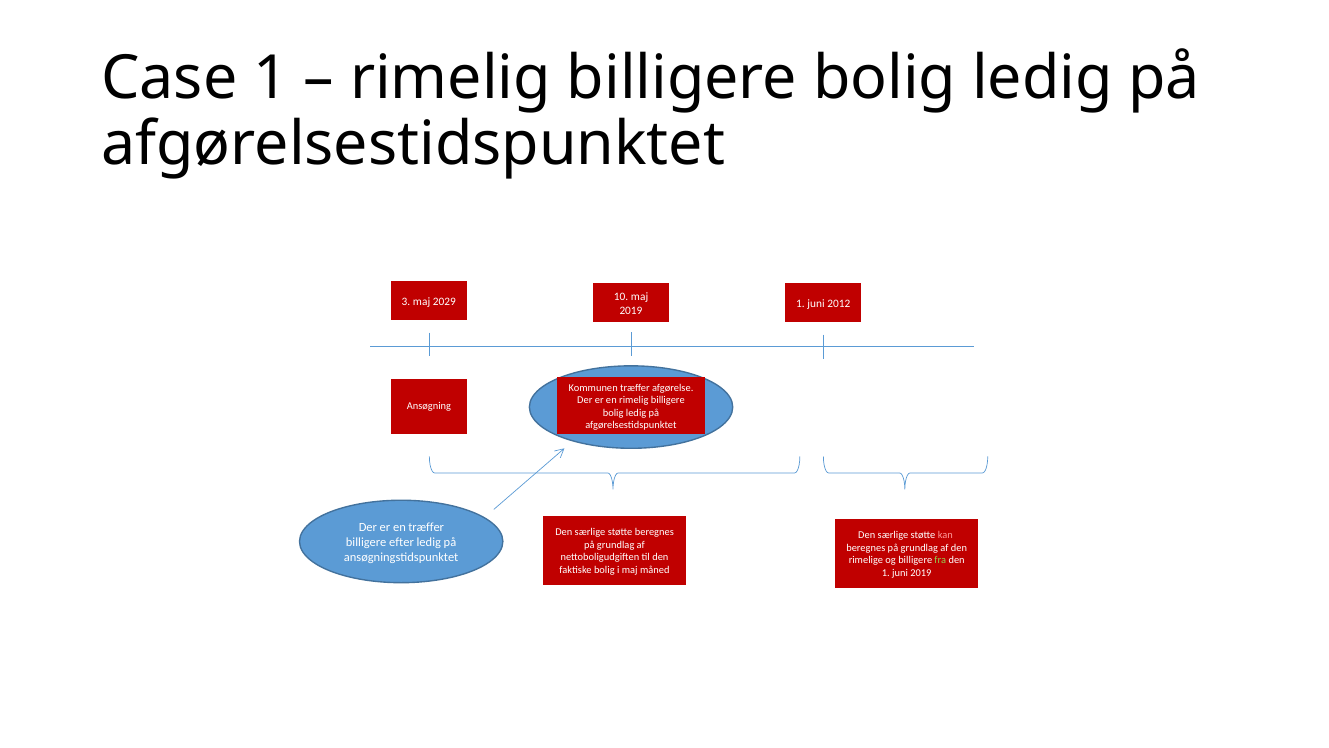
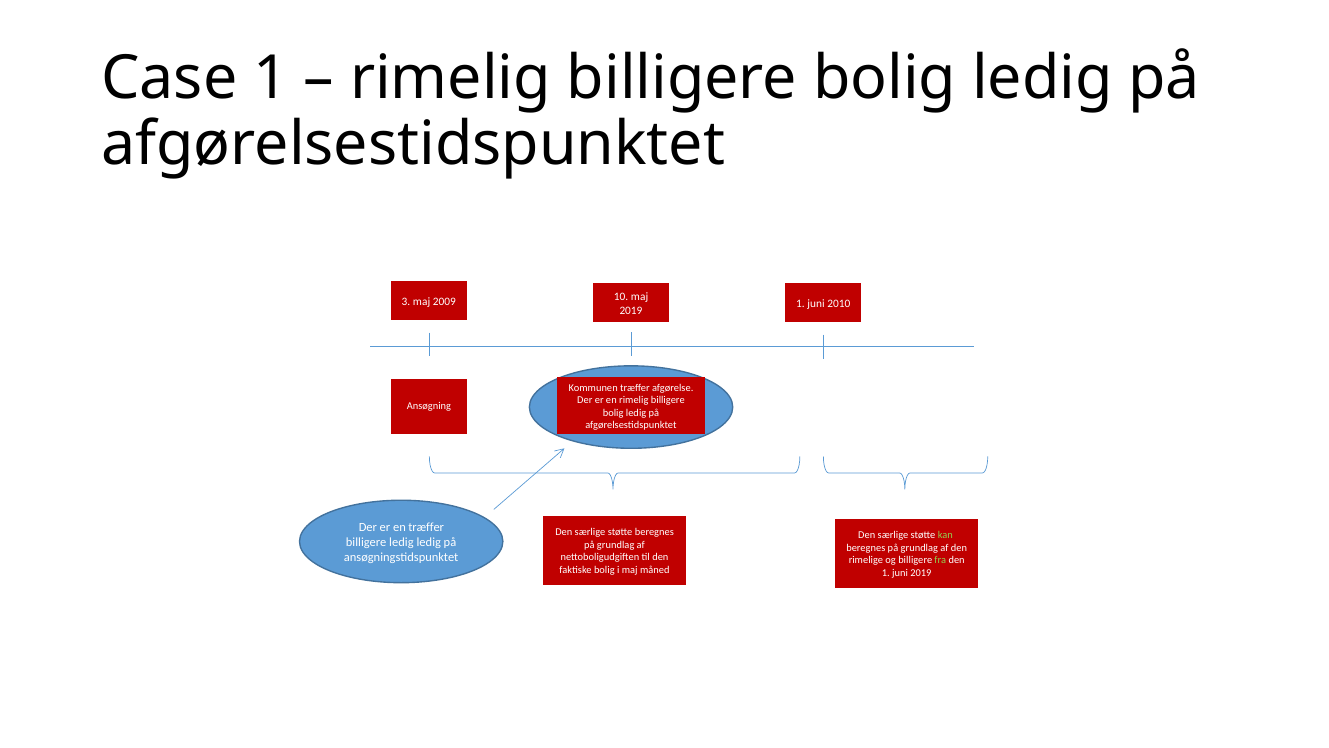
2029: 2029 -> 2009
2012: 2012 -> 2010
kan colour: pink -> light green
billigere efter: efter -> ledig
